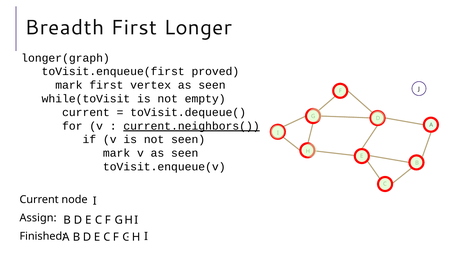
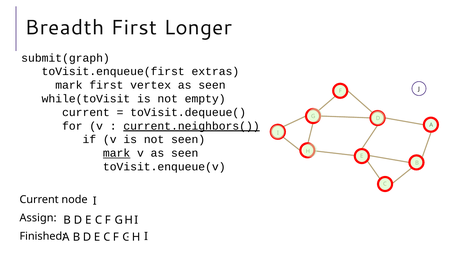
longer(graph: longer(graph -> submit(graph
proved: proved -> extras
mark at (117, 153) underline: none -> present
